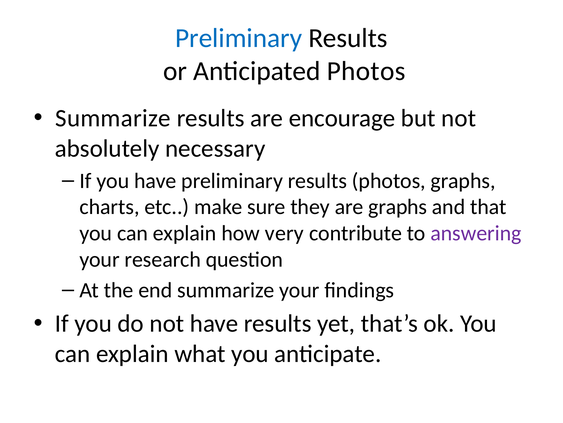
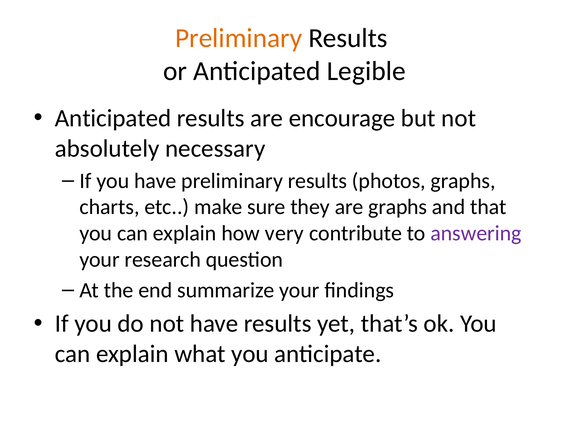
Preliminary at (239, 38) colour: blue -> orange
Anticipated Photos: Photos -> Legible
Summarize at (113, 118): Summarize -> Anticipated
